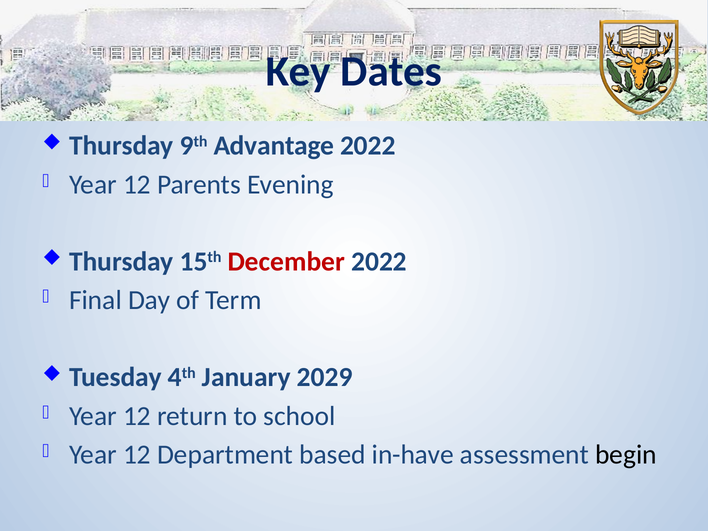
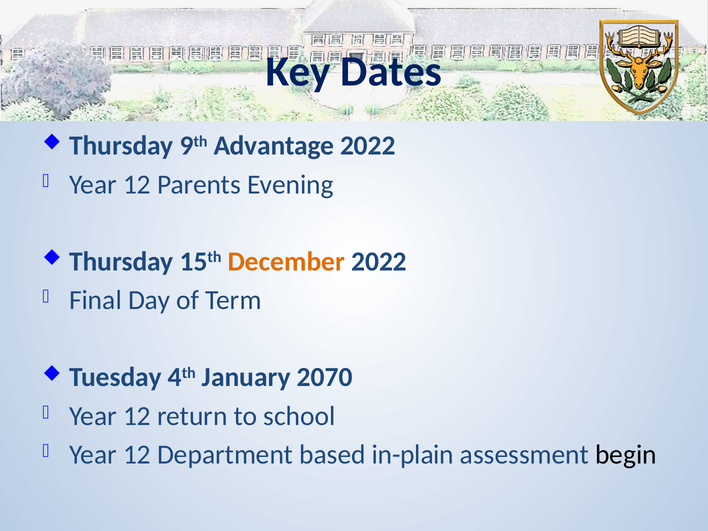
December colour: red -> orange
2029: 2029 -> 2070
in-have: in-have -> in-plain
